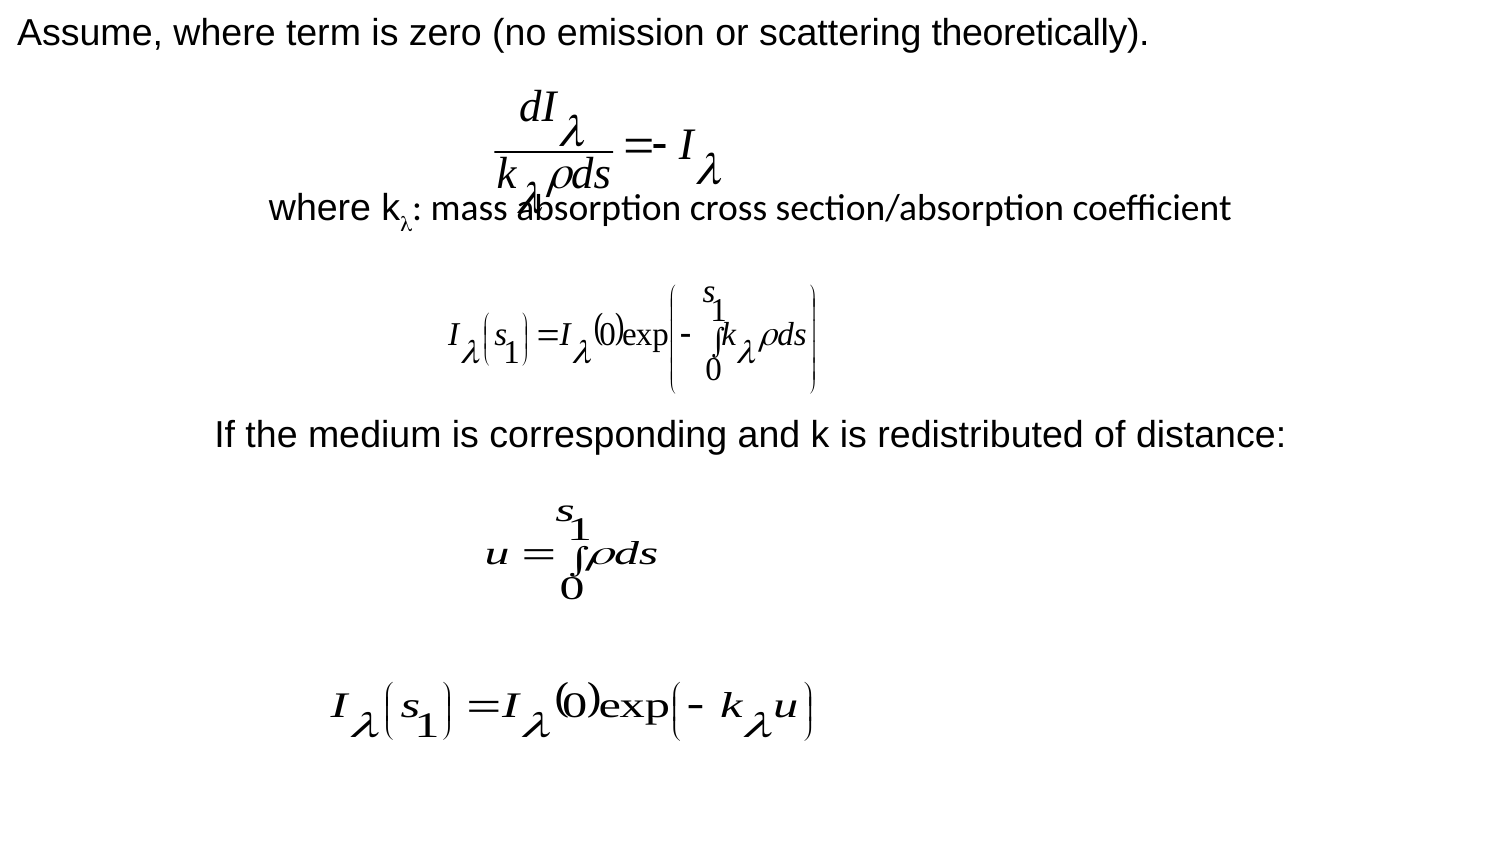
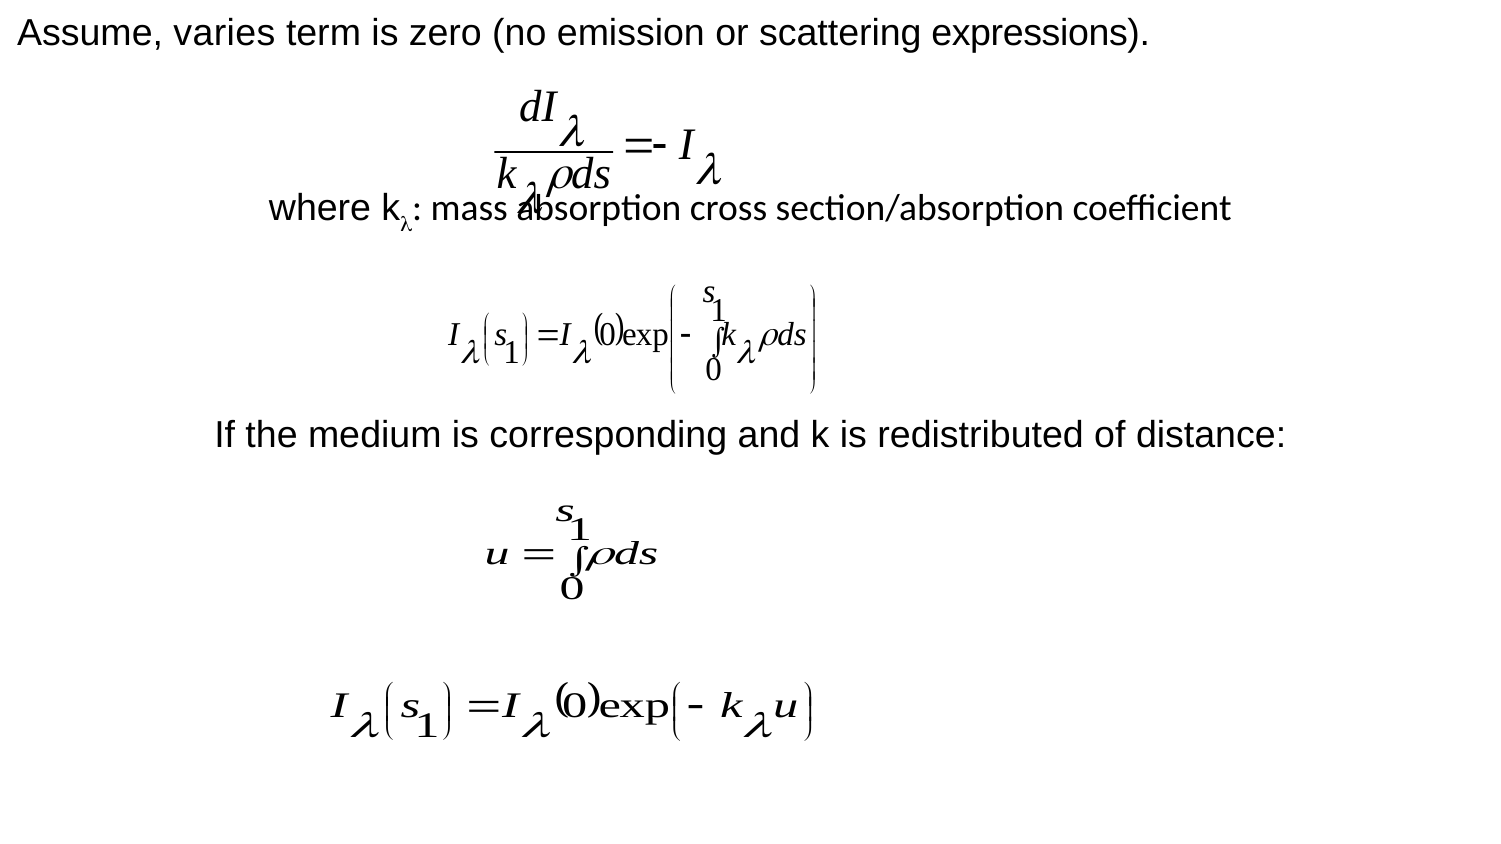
Assume where: where -> varies
theoretically: theoretically -> expressions
